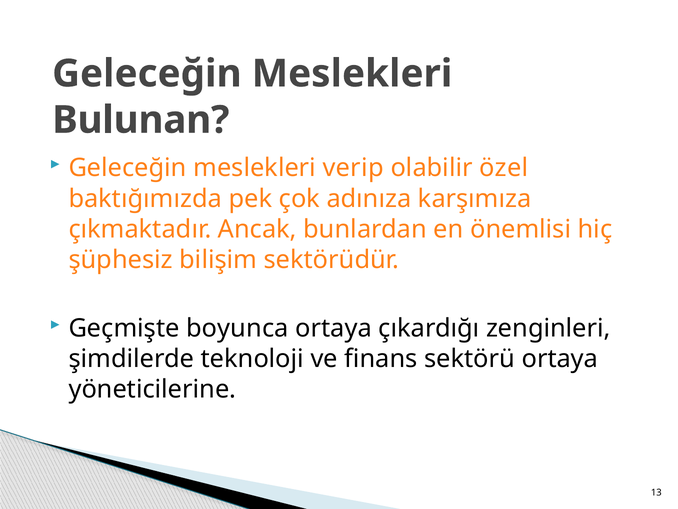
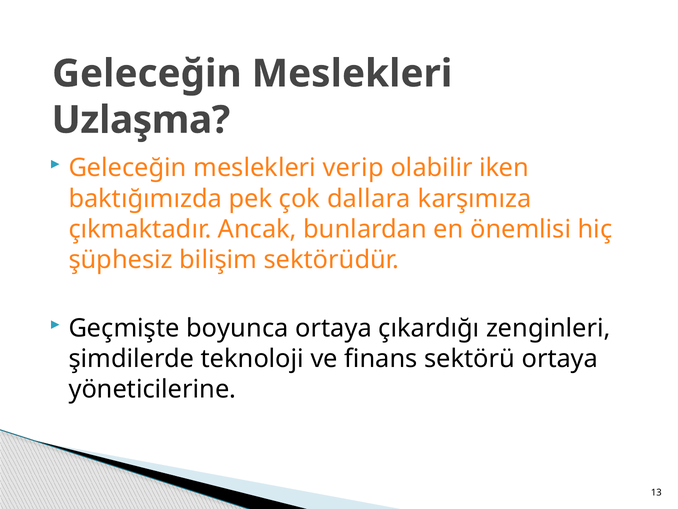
Bulunan: Bulunan -> Uzlaşma
özel: özel -> iken
adınıza: adınıza -> dallara
